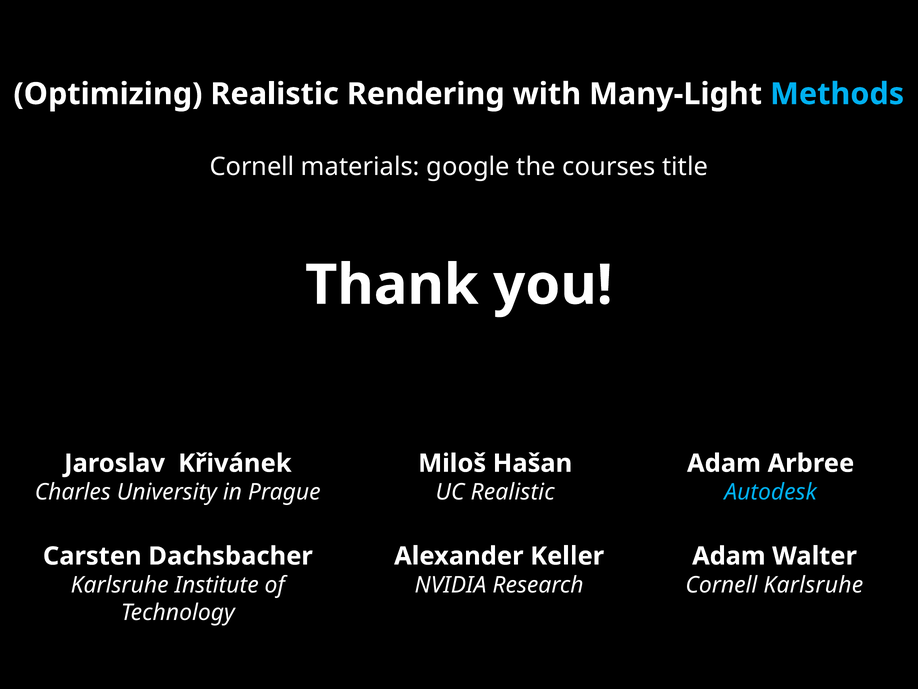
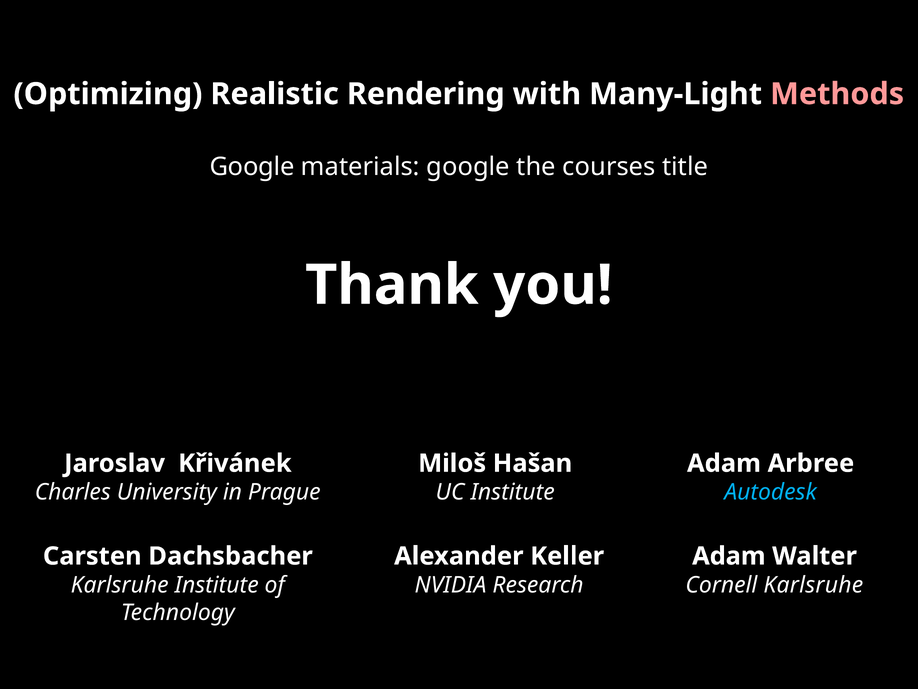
Methods colour: light blue -> pink
Cornell at (252, 167): Cornell -> Google
UC Realistic: Realistic -> Institute
